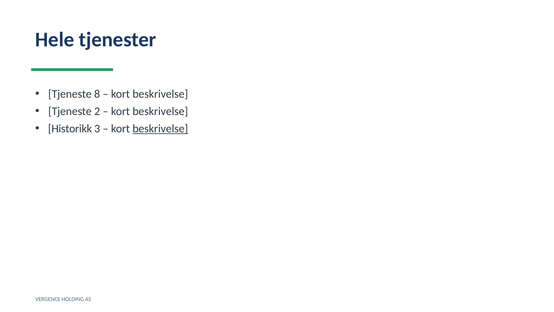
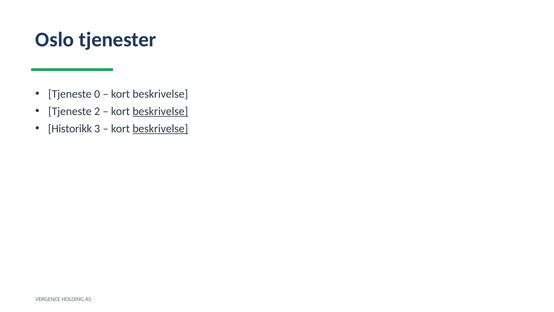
Hele: Hele -> Oslo
8: 8 -> 0
beskrivelse at (160, 111) underline: none -> present
